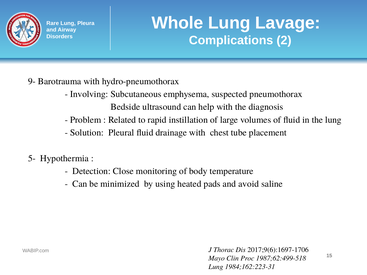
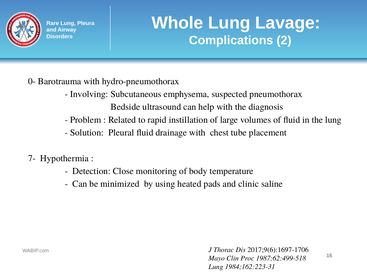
9-: 9- -> 0-
5-: 5- -> 7-
avoid: avoid -> clinic
